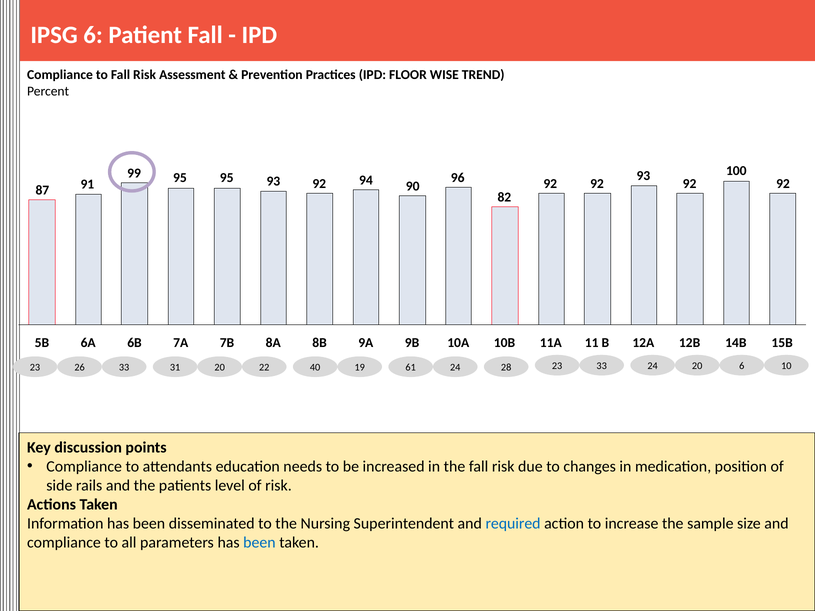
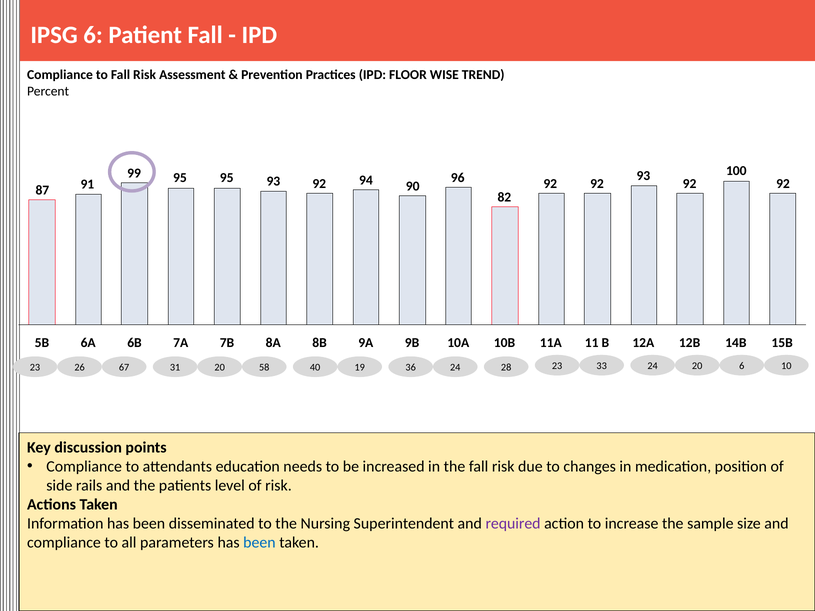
26 33: 33 -> 67
22: 22 -> 58
61: 61 -> 36
required colour: blue -> purple
